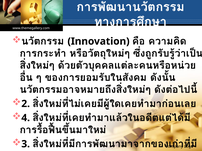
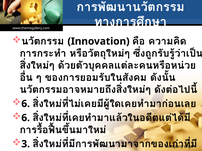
2 at (26, 104): 2 -> 6
4 at (26, 118): 4 -> 6
